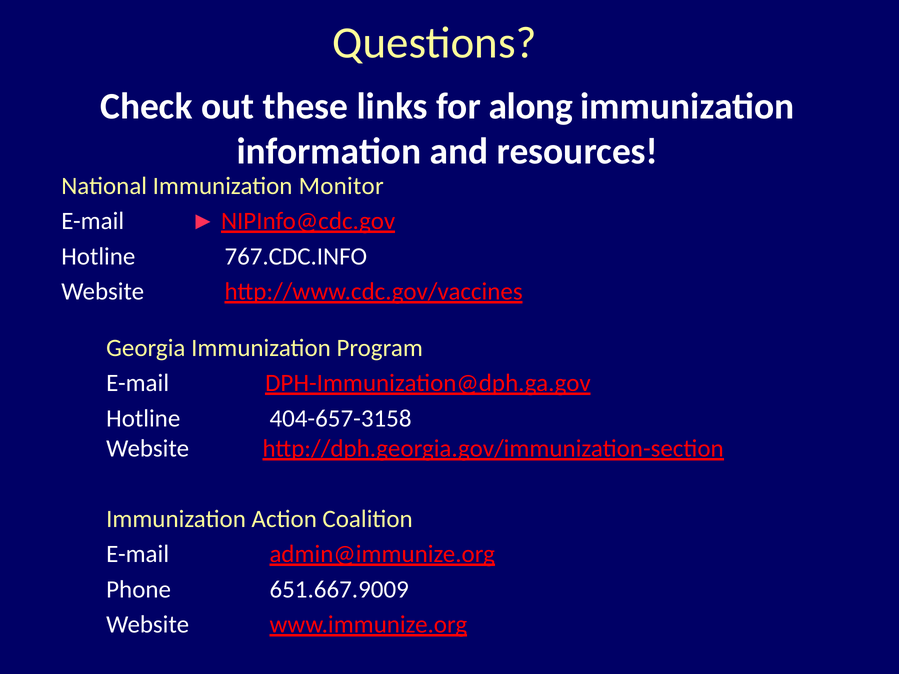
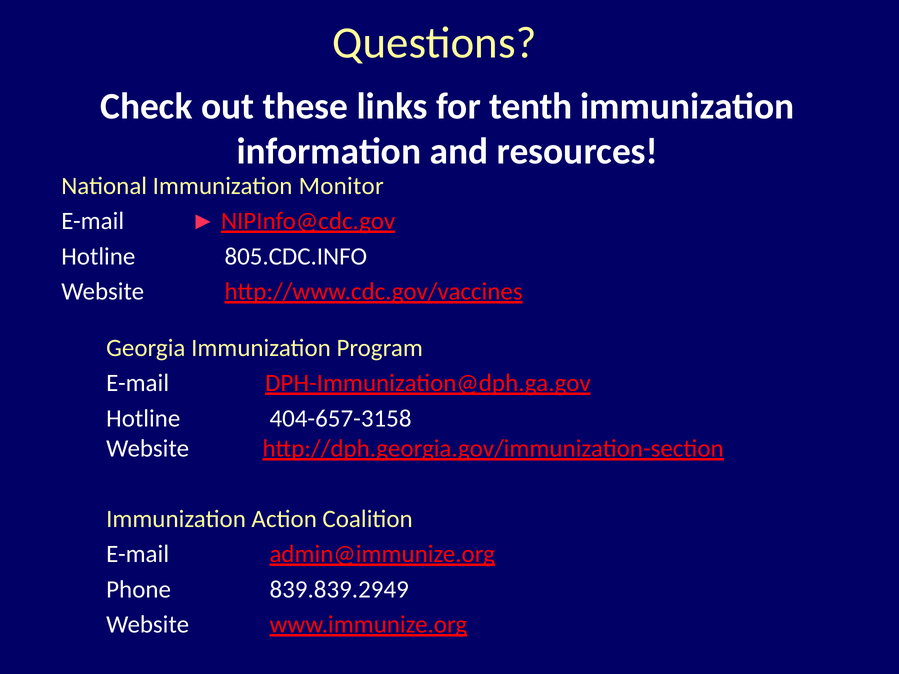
along: along -> tenth
767.CDC.INFO: 767.CDC.INFO -> 805.CDC.INFO
651.667.9009: 651.667.9009 -> 839.839.2949
